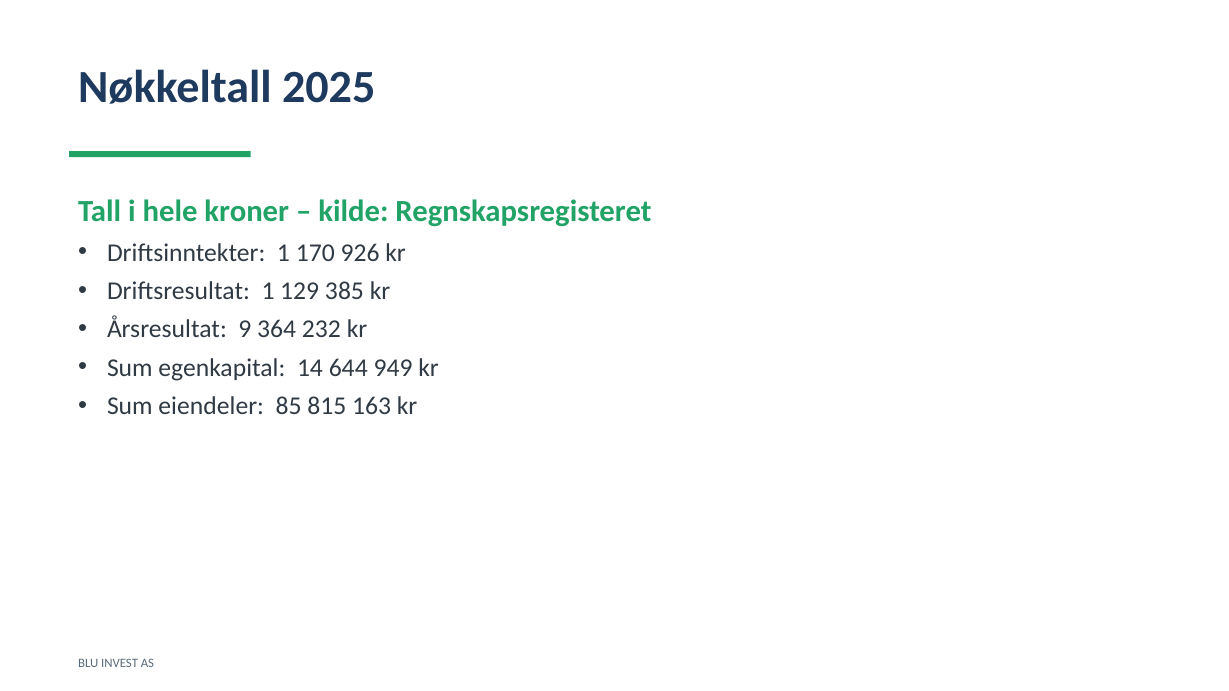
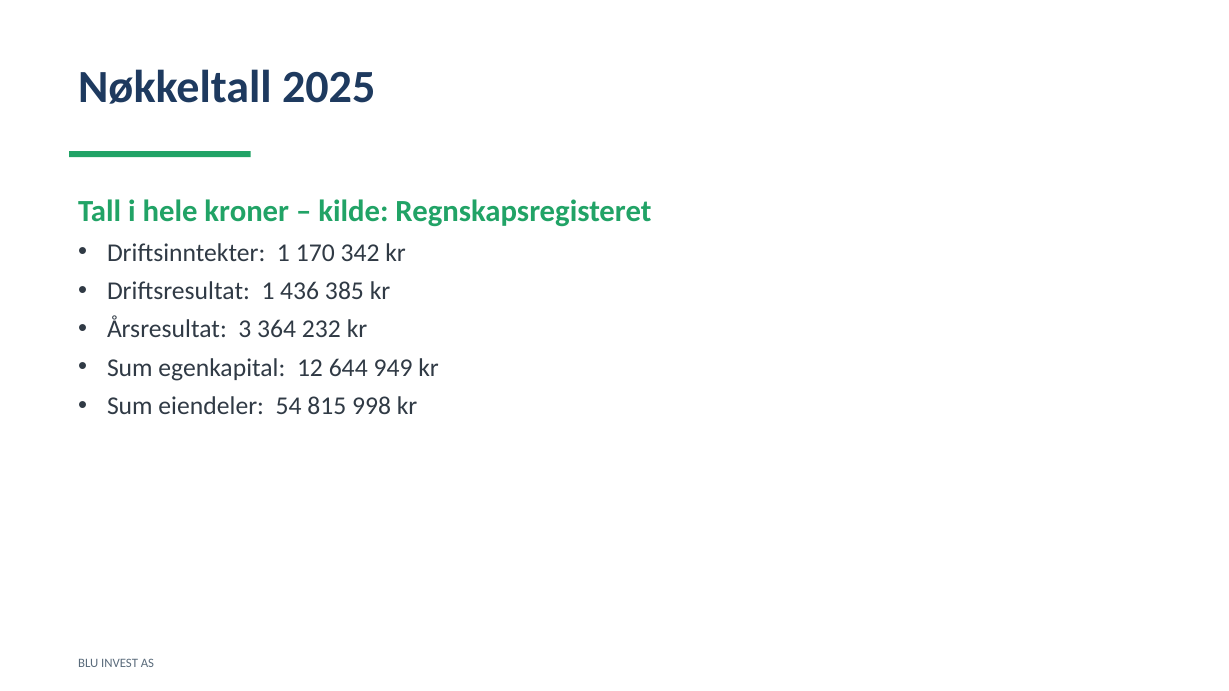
926: 926 -> 342
129: 129 -> 436
9: 9 -> 3
14: 14 -> 12
85: 85 -> 54
163: 163 -> 998
